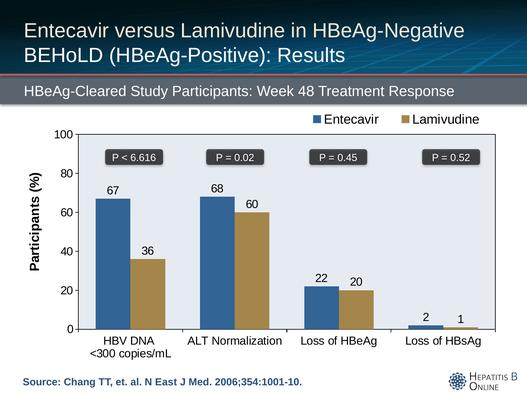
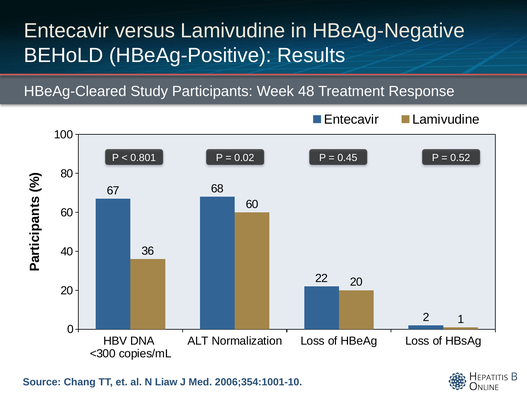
6.616: 6.616 -> 0.801
East: East -> Liaw
